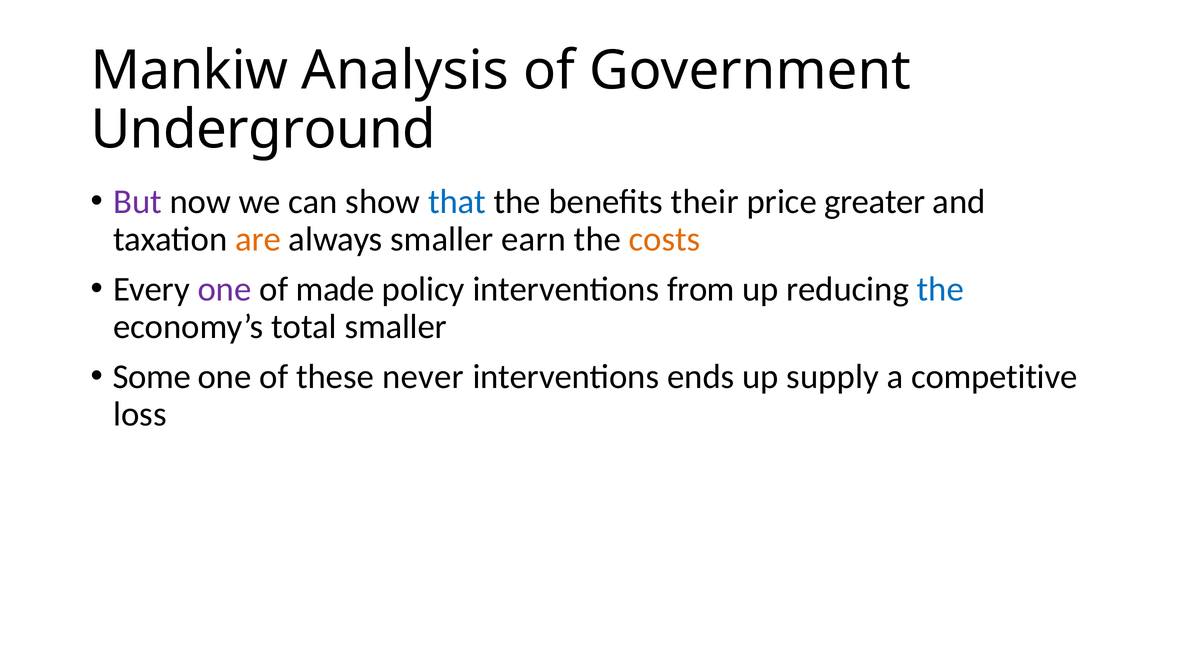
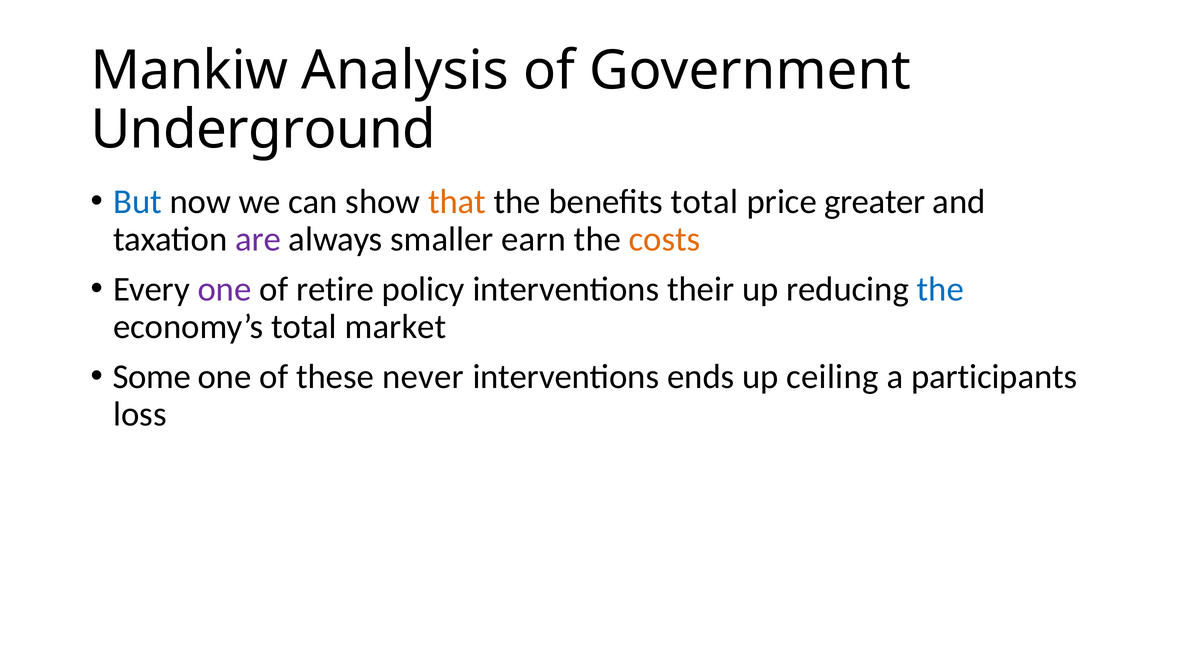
But colour: purple -> blue
that colour: blue -> orange
benefits their: their -> total
are colour: orange -> purple
made: made -> retire
from: from -> their
total smaller: smaller -> market
supply: supply -> ceiling
competitive: competitive -> participants
